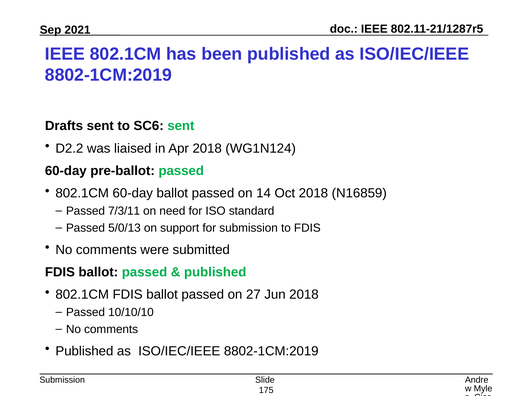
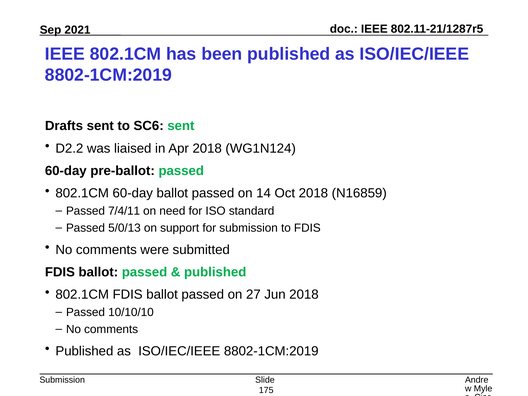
7/3/11: 7/3/11 -> 7/4/11
